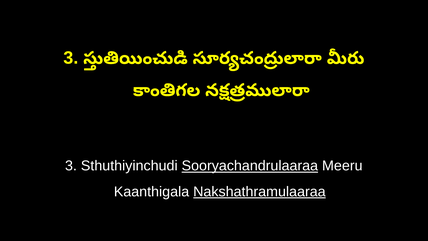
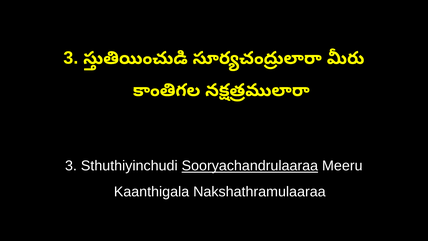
Nakshathramulaaraa underline: present -> none
